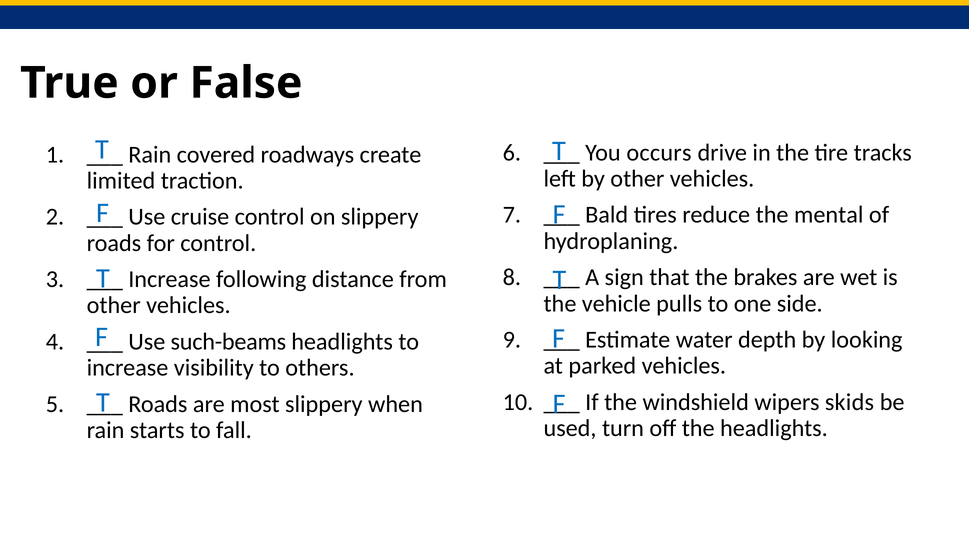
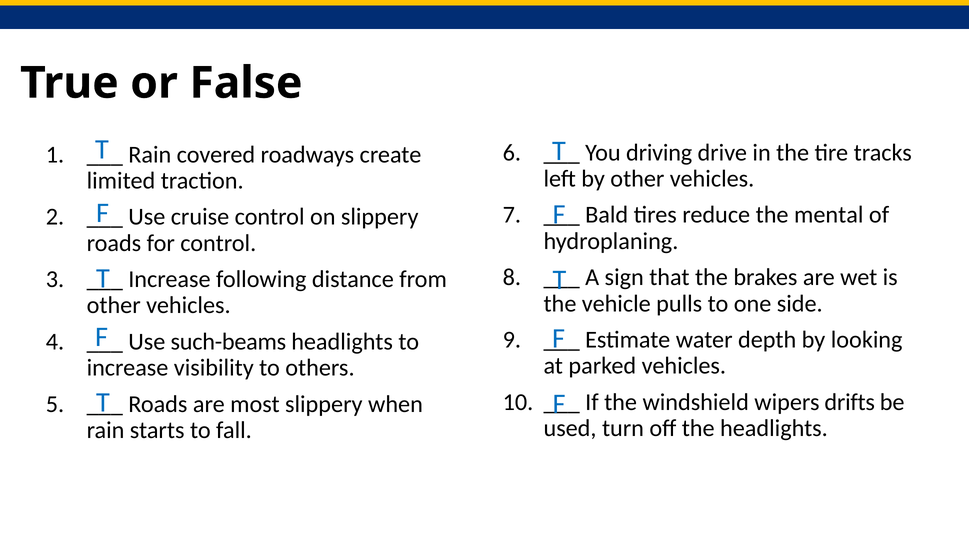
occurs: occurs -> driving
skids: skids -> drifts
